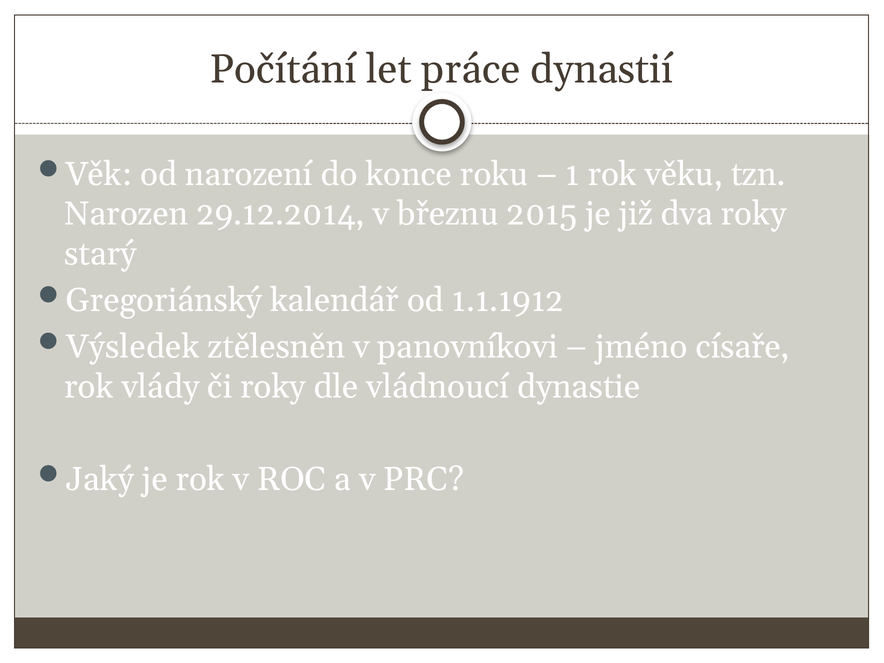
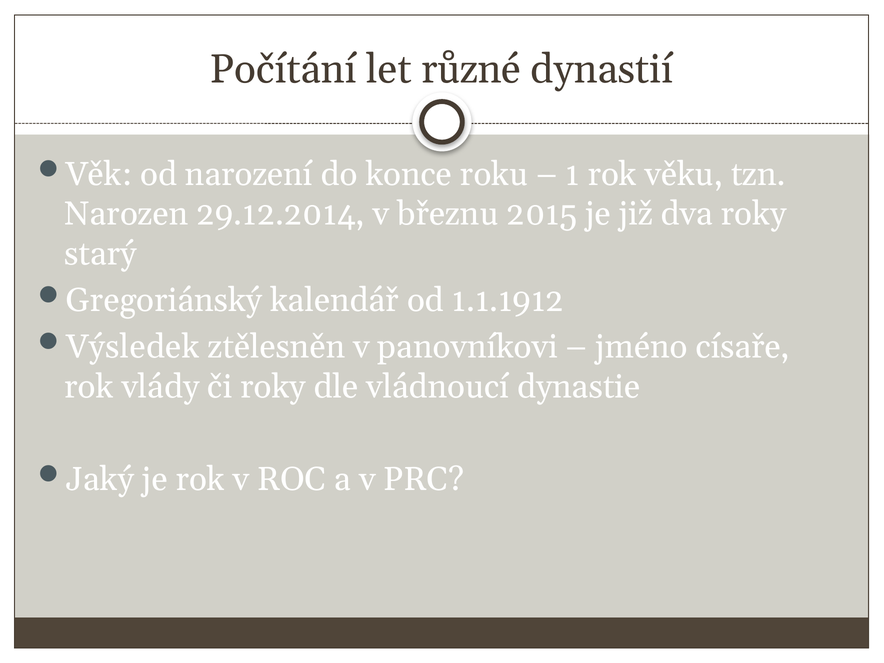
práce: práce -> různé
